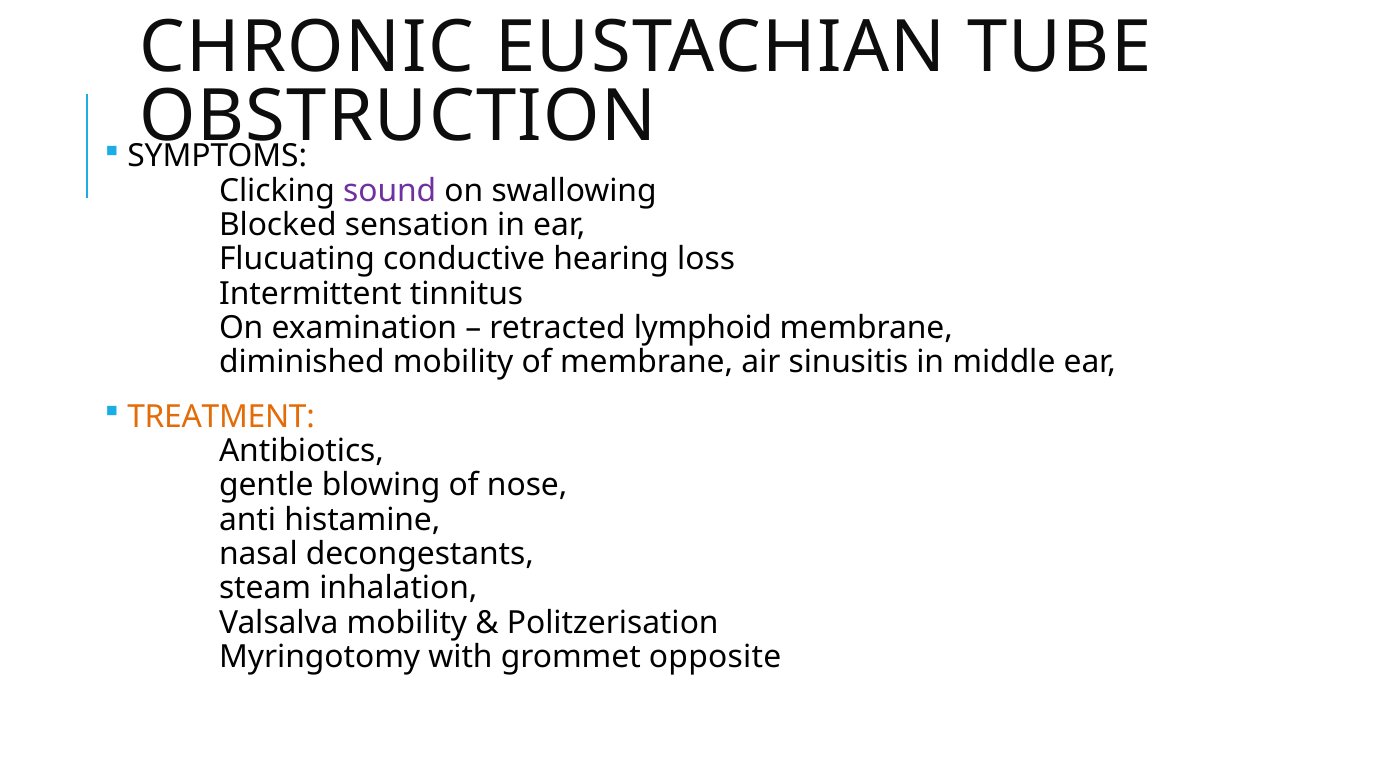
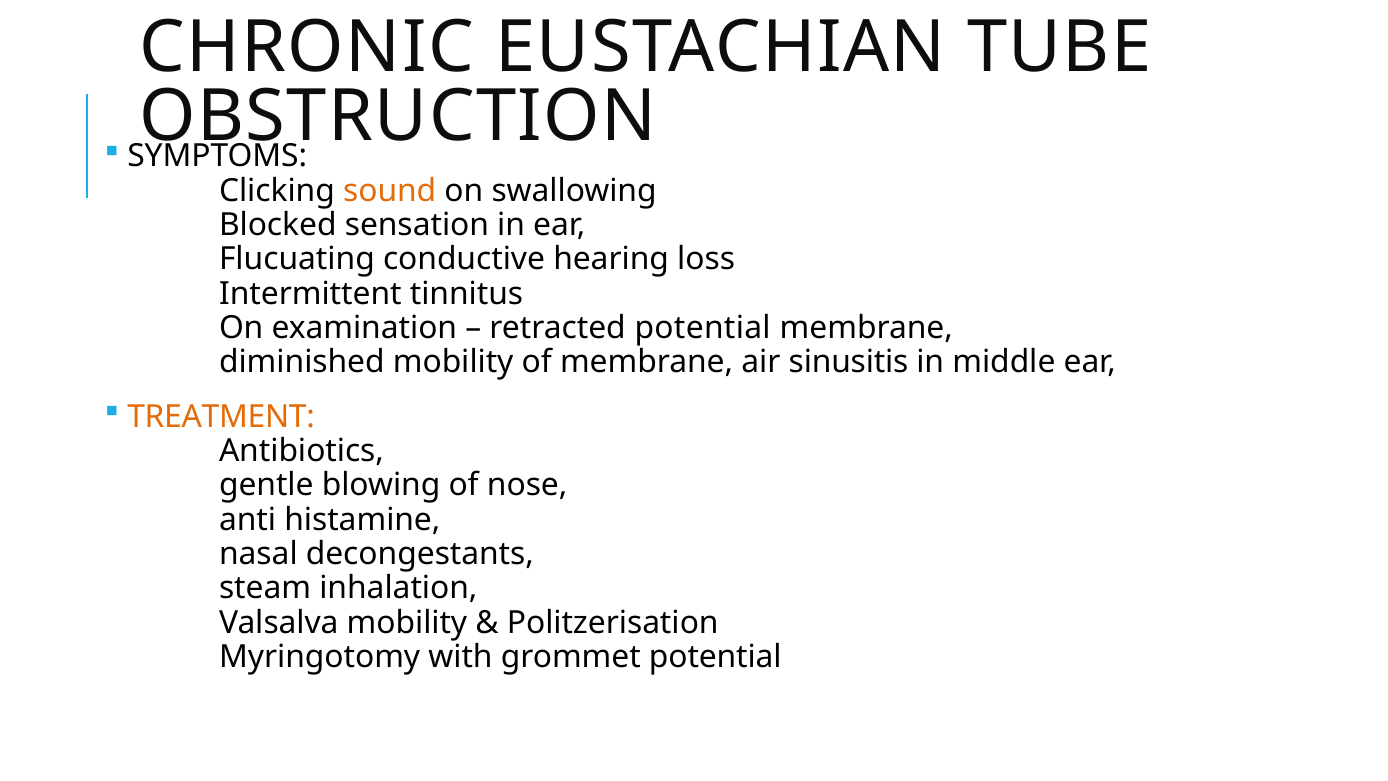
sound colour: purple -> orange
retracted lymphoid: lymphoid -> potential
grommet opposite: opposite -> potential
